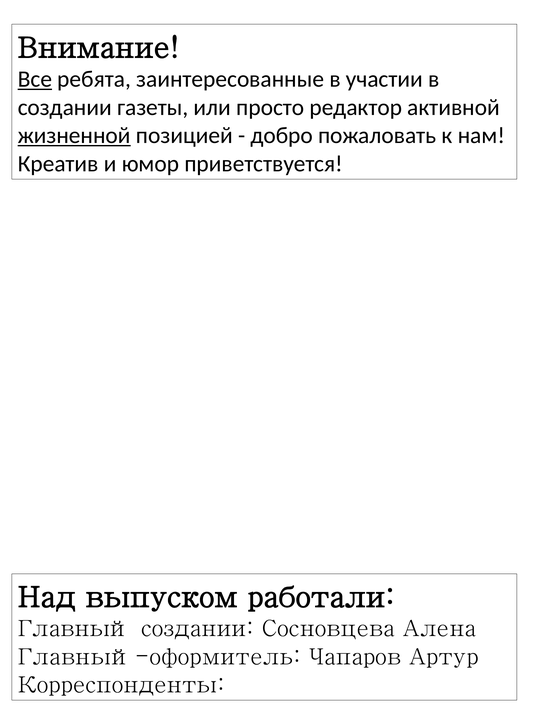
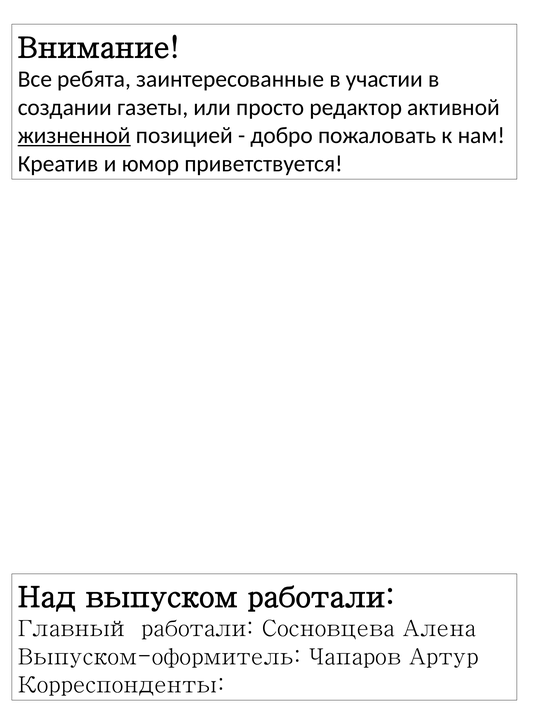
Все underline: present -> none
Главный создании: создании -> работали
Главный-оформитель: Главный-оформитель -> Выпуском-оформитель
